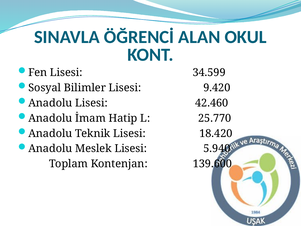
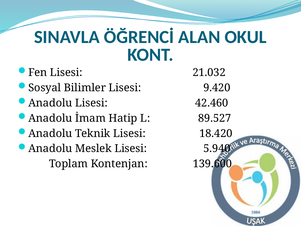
34.599: 34.599 -> 21.032
25.770: 25.770 -> 89.527
